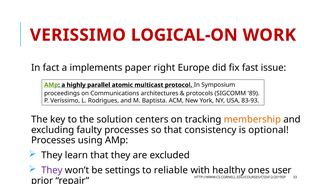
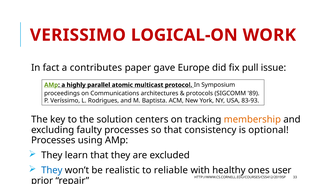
implements: implements -> contributes
right: right -> gave
fast: fast -> pull
They at (52, 170) colour: purple -> blue
settings: settings -> realistic
